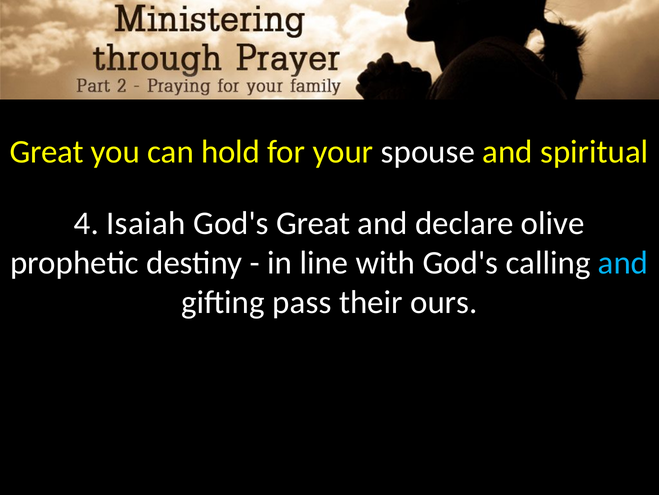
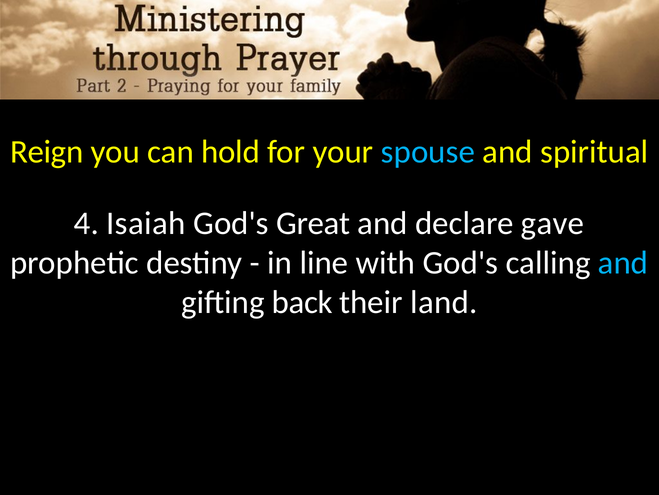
Great at (47, 152): Great -> Reign
spouse colour: white -> light blue
olive: olive -> gave
pass: pass -> back
ours: ours -> land
